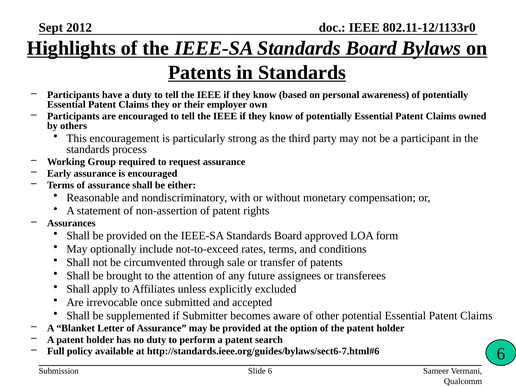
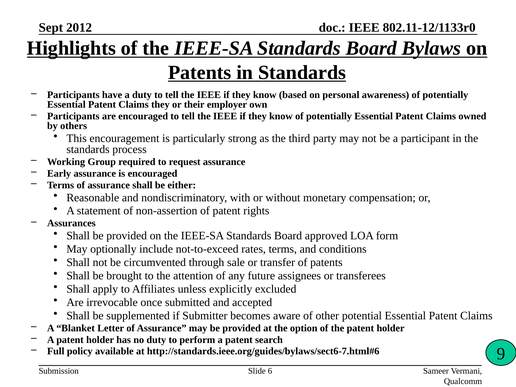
6 at (501, 354): 6 -> 9
